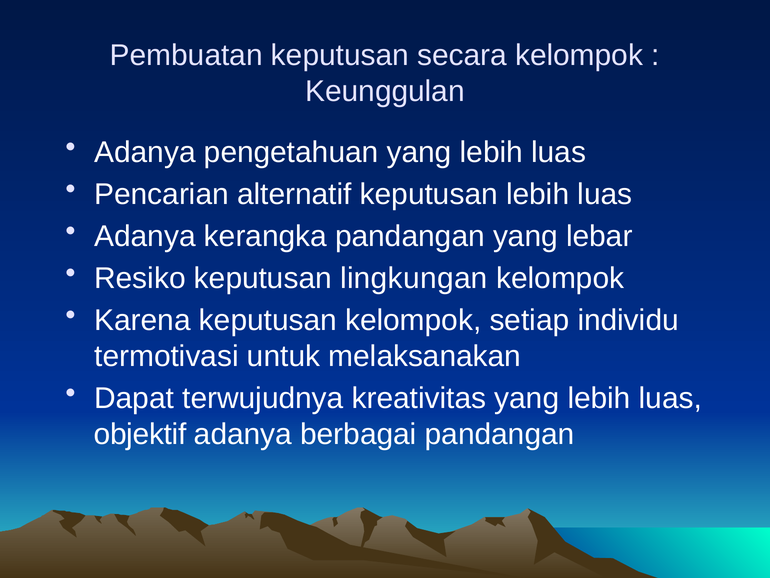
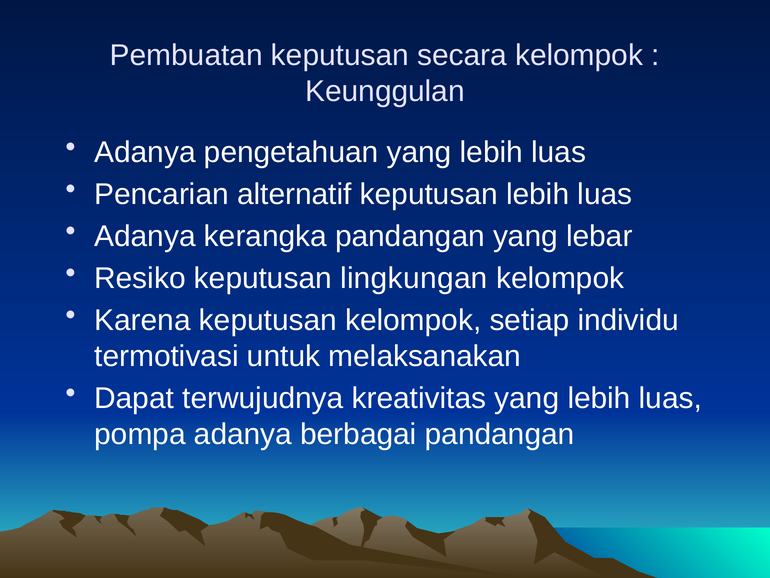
objektif: objektif -> pompa
